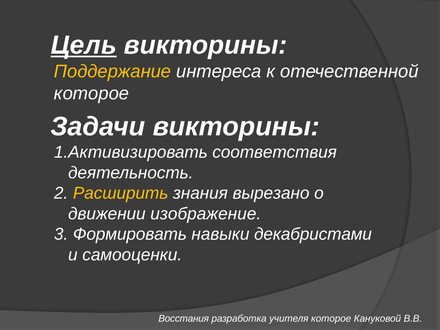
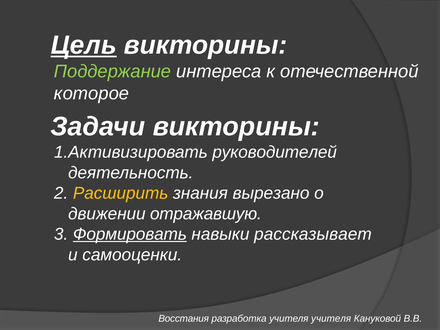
Поддержание colour: yellow -> light green
соответствия: соответствия -> руководителей
изображение: изображение -> отражавшую
Формировать underline: none -> present
декабристами: декабристами -> рассказывает
учителя которое: которое -> учителя
